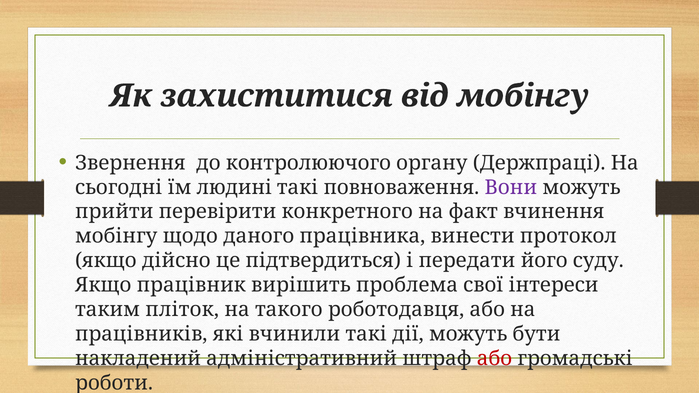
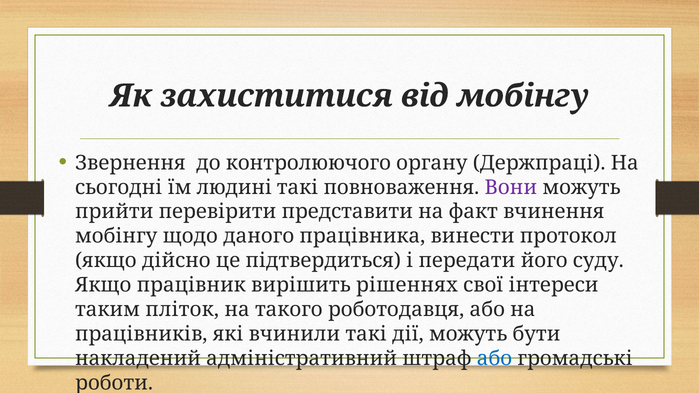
конкретного: конкретного -> представити
проблема: проблема -> рішеннях
або at (494, 359) colour: red -> blue
